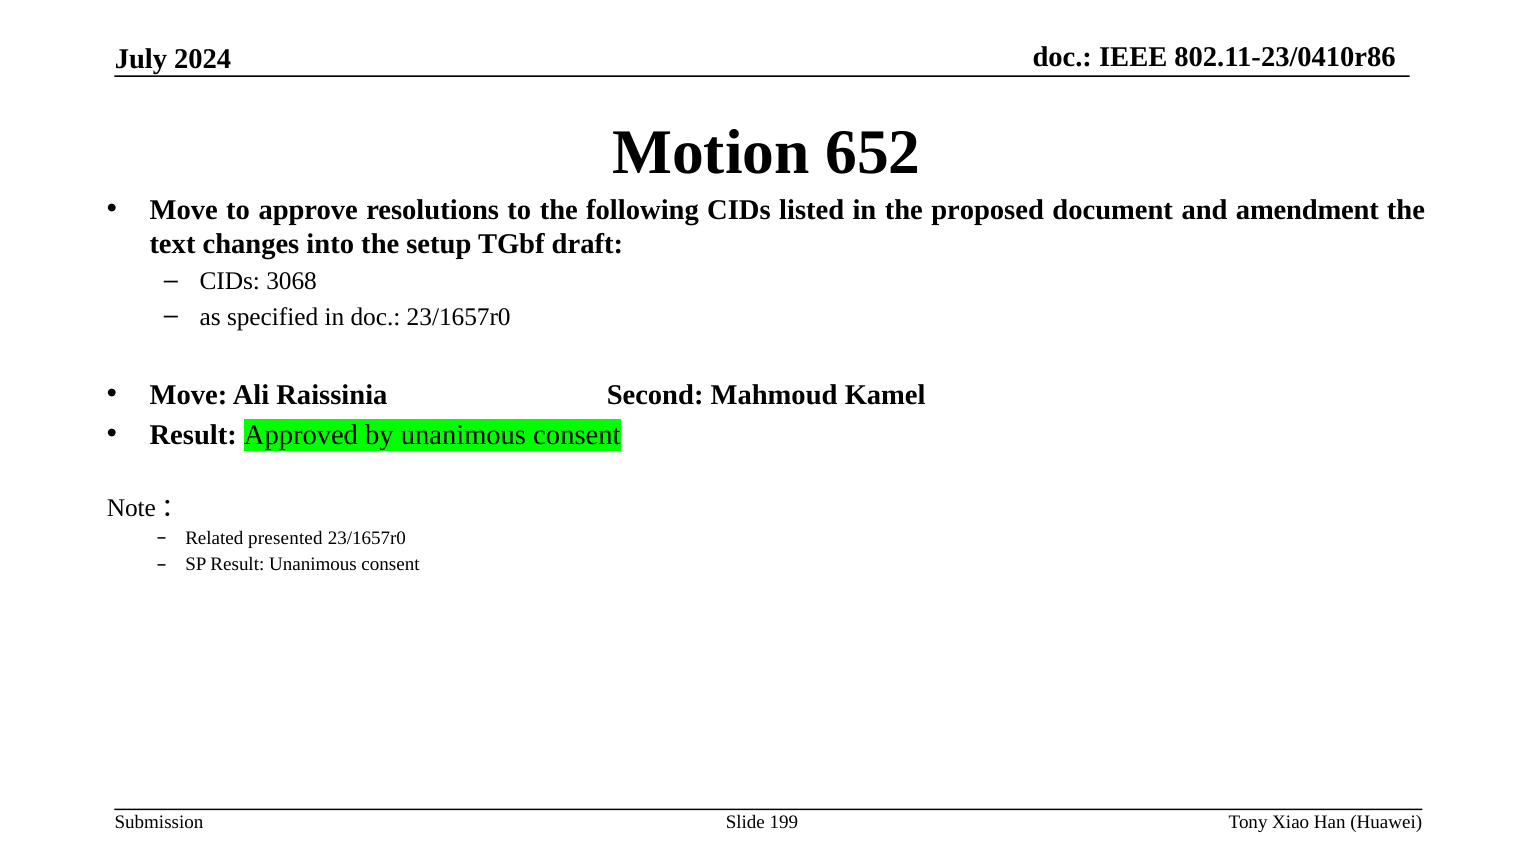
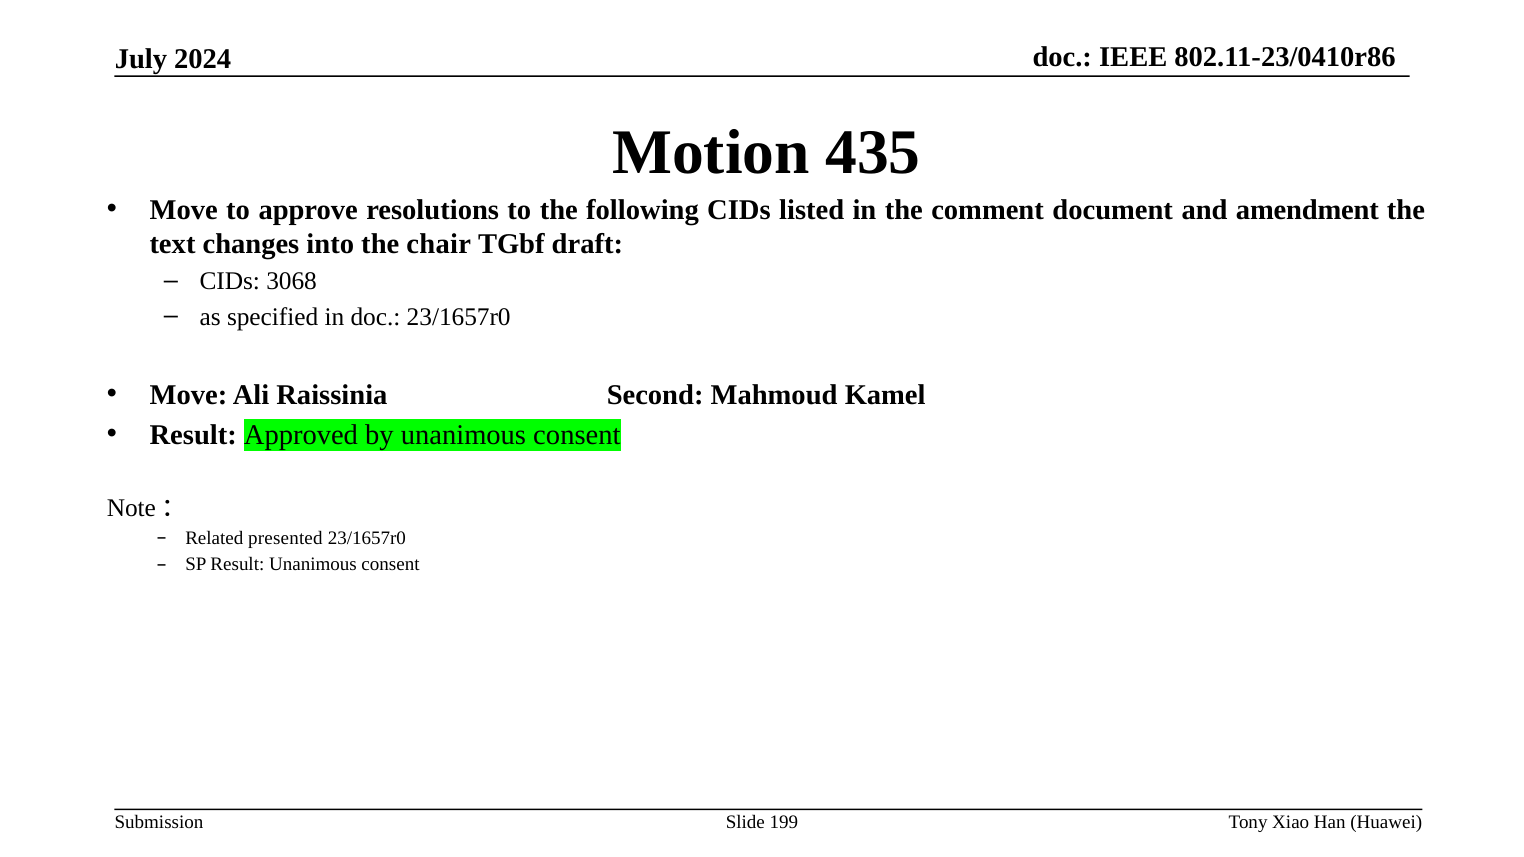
652: 652 -> 435
proposed: proposed -> comment
setup: setup -> chair
